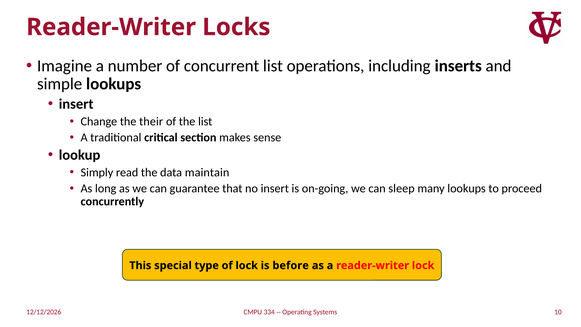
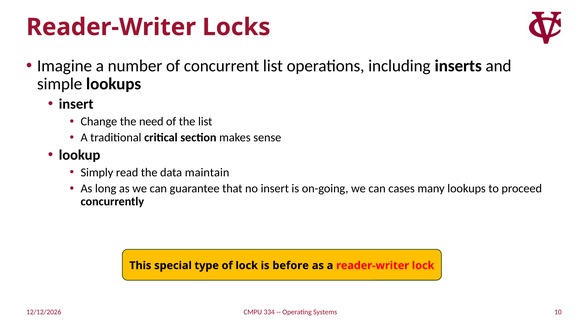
their: their -> need
sleep: sleep -> cases
